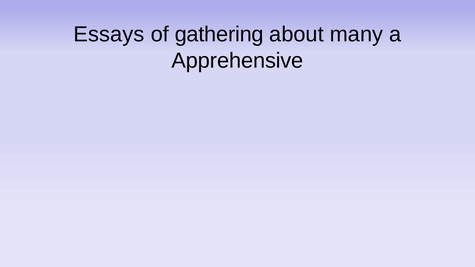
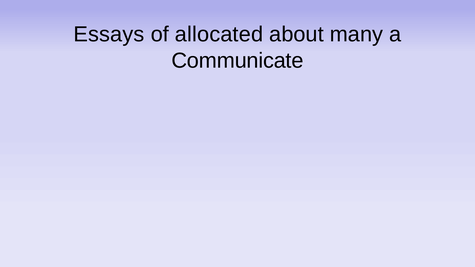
gathering: gathering -> allocated
Apprehensive: Apprehensive -> Communicate
